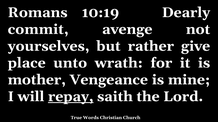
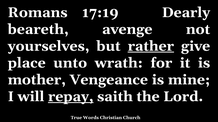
10:19: 10:19 -> 17:19
commit: commit -> beareth
rather underline: none -> present
